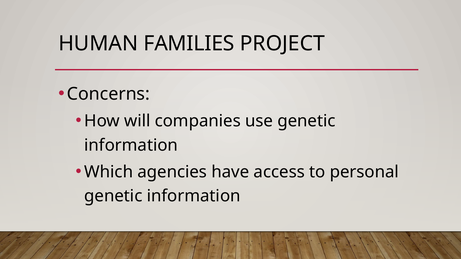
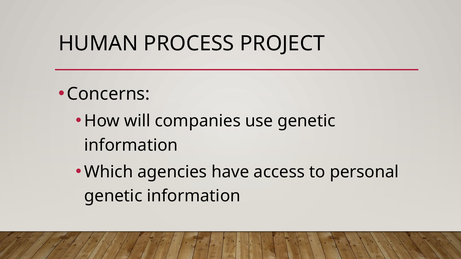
FAMILIES: FAMILIES -> PROCESS
